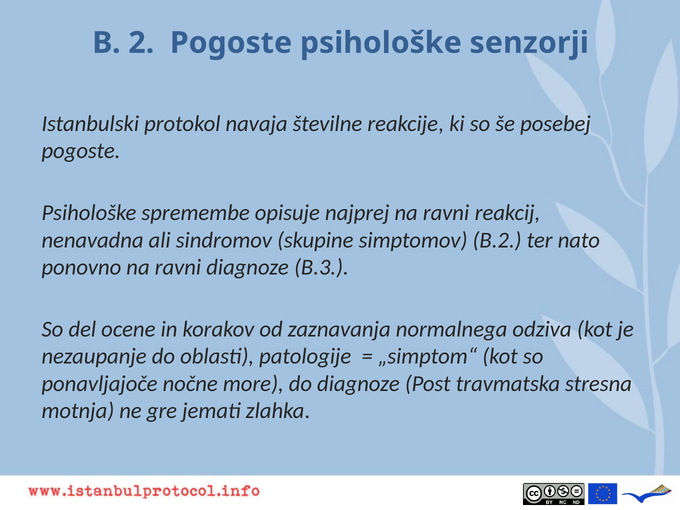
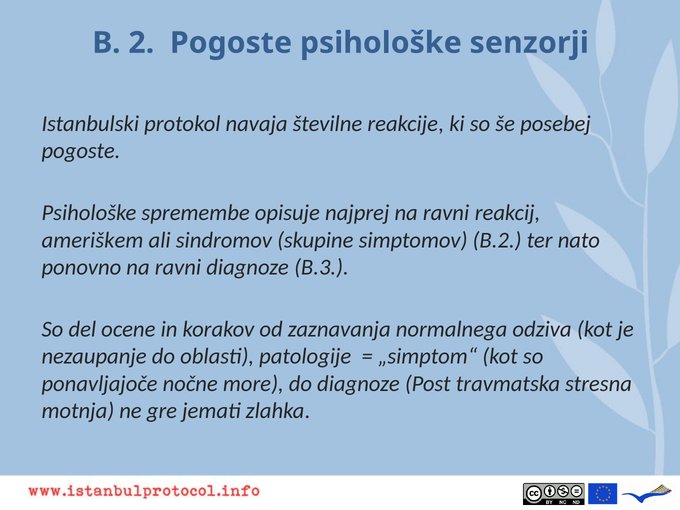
nenavadna: nenavadna -> ameriškem
